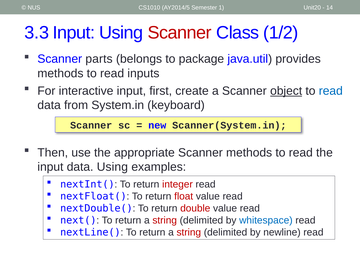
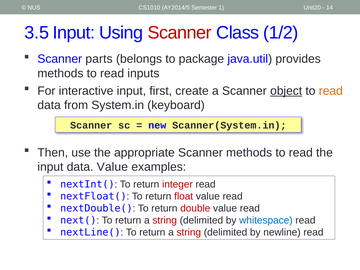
3.3: 3.3 -> 3.5
read at (331, 91) colour: blue -> orange
data Using: Using -> Value
